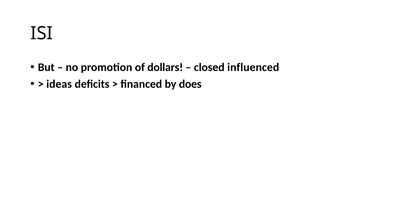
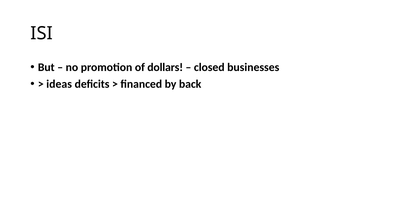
influenced: influenced -> businesses
does: does -> back
